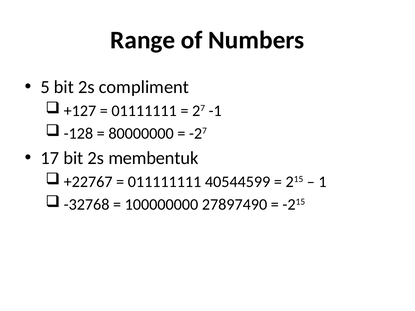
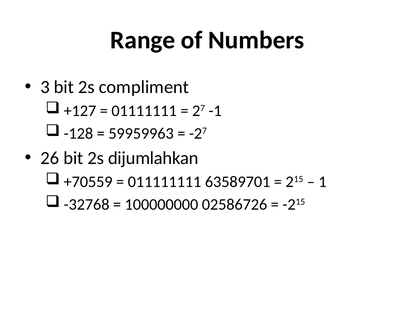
5: 5 -> 3
80000000: 80000000 -> 59959963
17: 17 -> 26
membentuk: membentuk -> dijumlahkan
+22767: +22767 -> +70559
40544599: 40544599 -> 63589701
27897490: 27897490 -> 02586726
